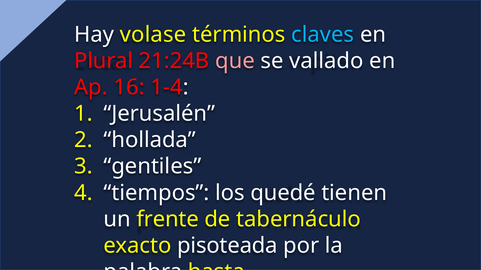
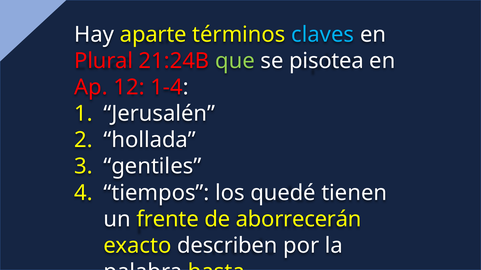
volase: volase -> aparte
que colour: pink -> light green
vallado: vallado -> pisotea
16: 16 -> 12
tabernáculo: tabernáculo -> aborrecerán
pisoteada: pisoteada -> describen
